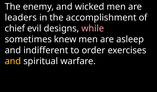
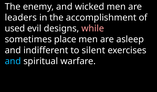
chief: chief -> used
knew: knew -> place
order: order -> silent
and at (13, 61) colour: yellow -> light blue
